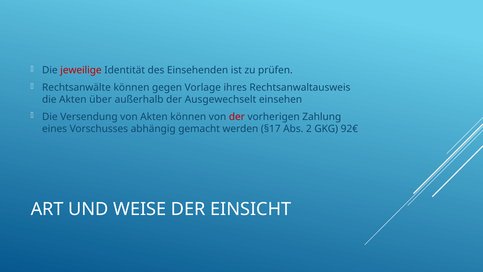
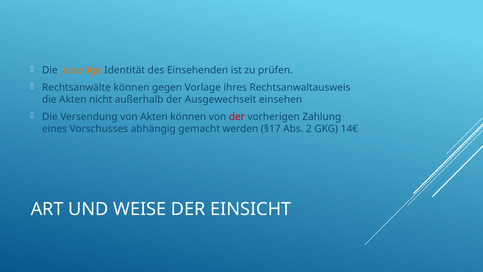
jeweilige colour: red -> orange
über: über -> nicht
92€: 92€ -> 14€
